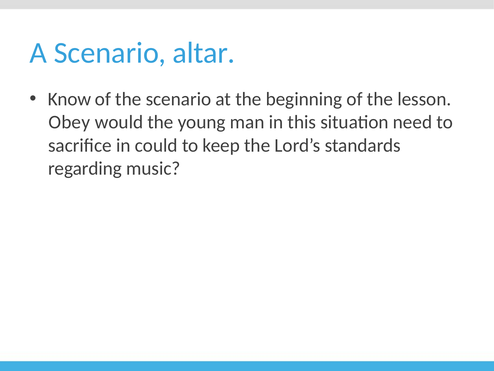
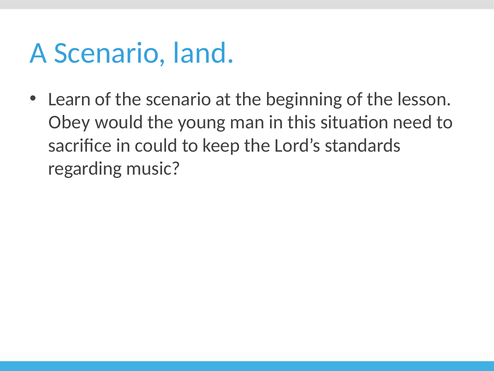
altar: altar -> land
Know: Know -> Learn
